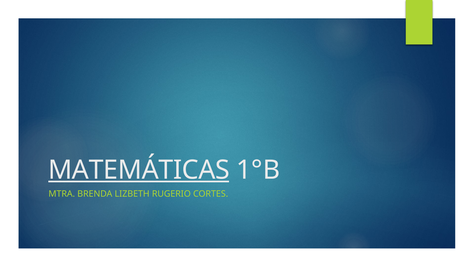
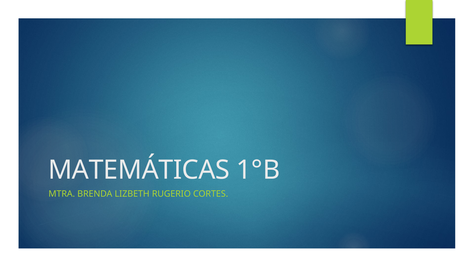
MATEMÁTICAS underline: present -> none
